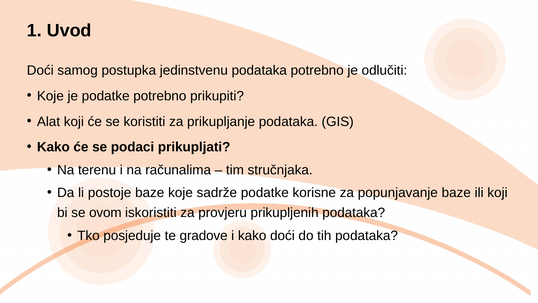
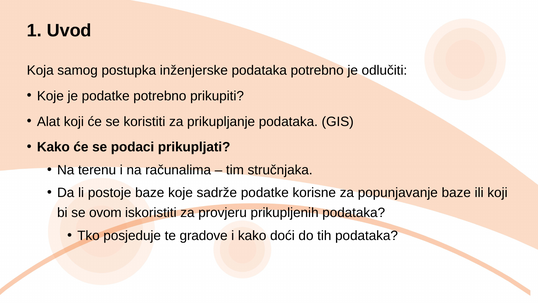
Doći at (40, 70): Doći -> Koja
jedinstvenu: jedinstvenu -> inženjerske
